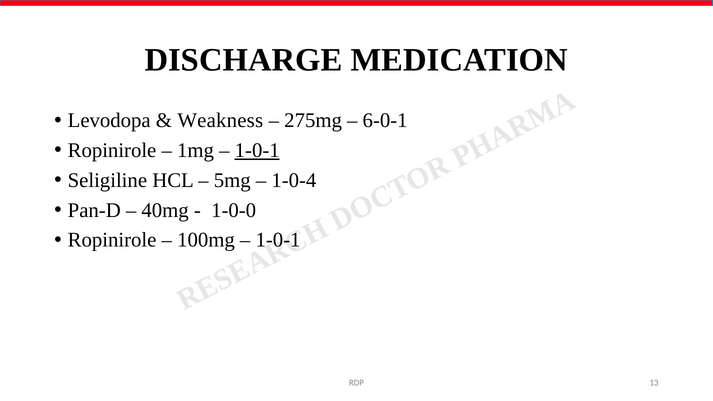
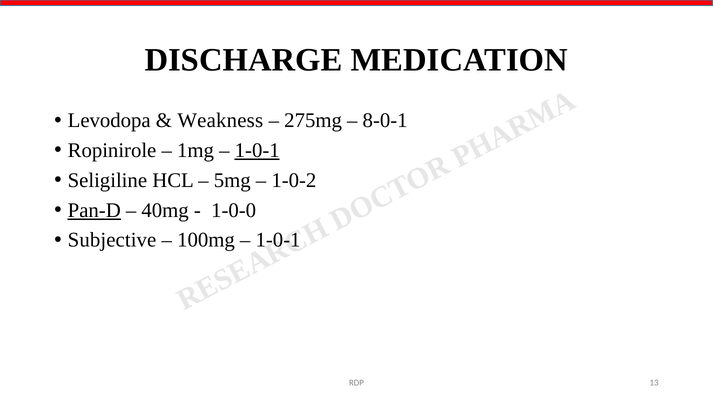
6-0-1: 6-0-1 -> 8-0-1
1-0-4: 1-0-4 -> 1-0-2
Pan-D underline: none -> present
Ropinirole at (112, 240): Ropinirole -> Subjective
